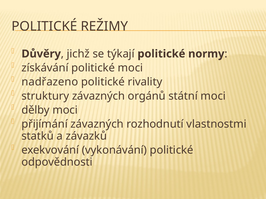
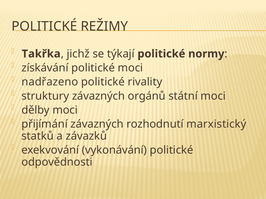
Důvěry: Důvěry -> Takřka
vlastnostmi: vlastnostmi -> marxistický
